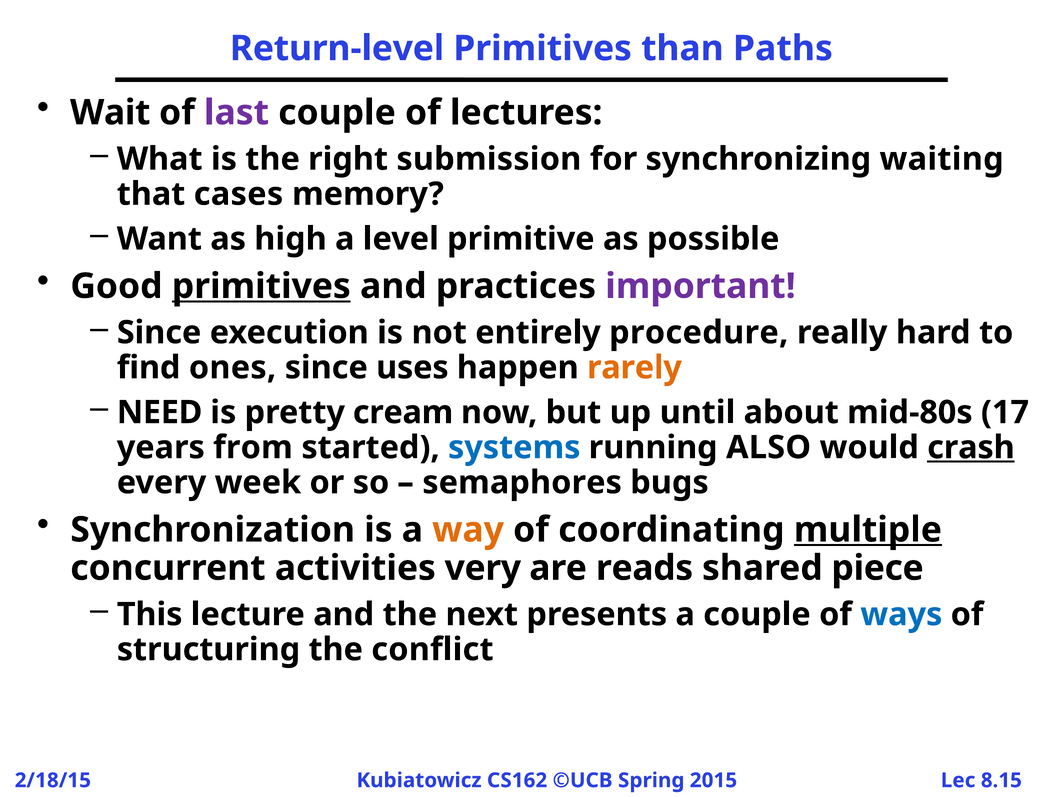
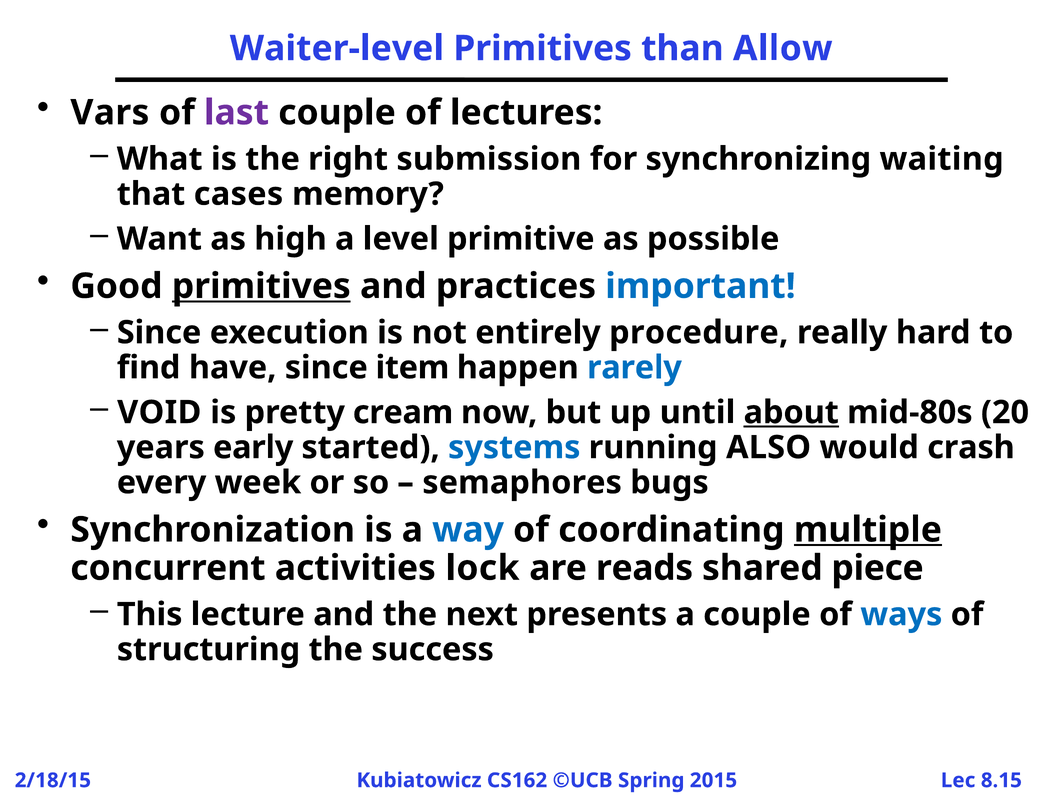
Return-level: Return-level -> Waiter-level
Paths: Paths -> Allow
Wait: Wait -> Vars
important colour: purple -> blue
ones: ones -> have
uses: uses -> item
rarely colour: orange -> blue
NEED: NEED -> VOID
about underline: none -> present
17: 17 -> 20
from: from -> early
crash underline: present -> none
way colour: orange -> blue
very: very -> lock
conflict: conflict -> success
